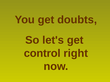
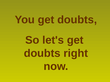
control at (42, 54): control -> doubts
